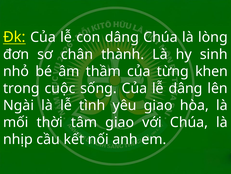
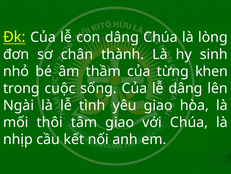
thời: thời -> thôi
